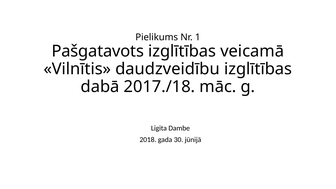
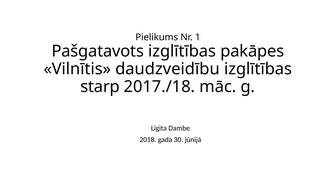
veicamā: veicamā -> pakāpes
dabā: dabā -> starp
